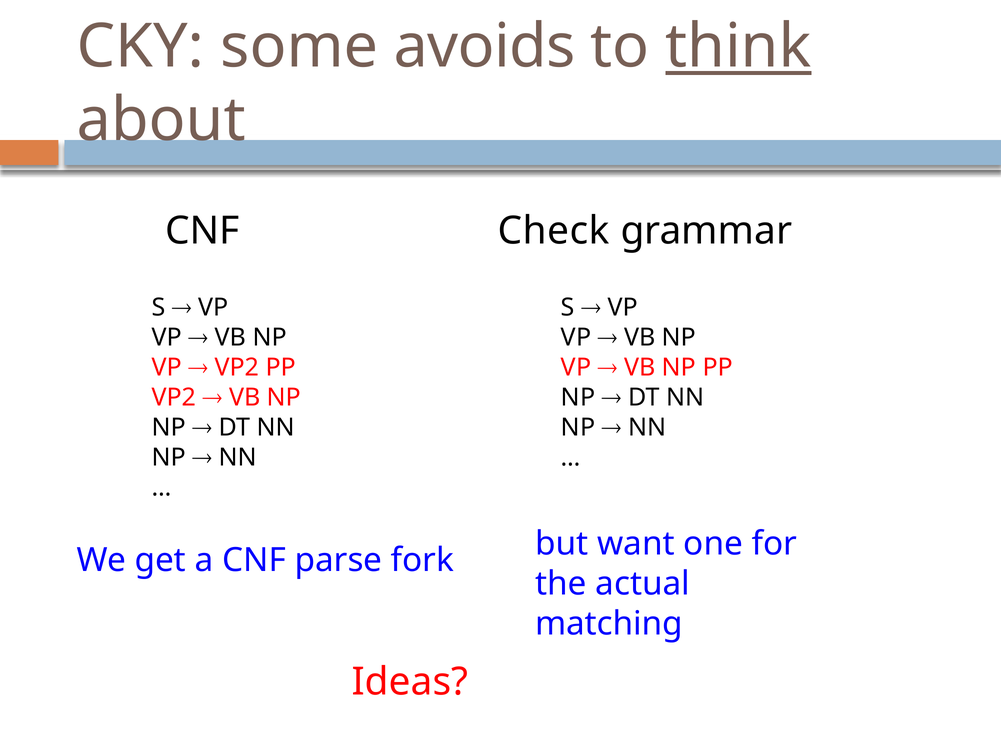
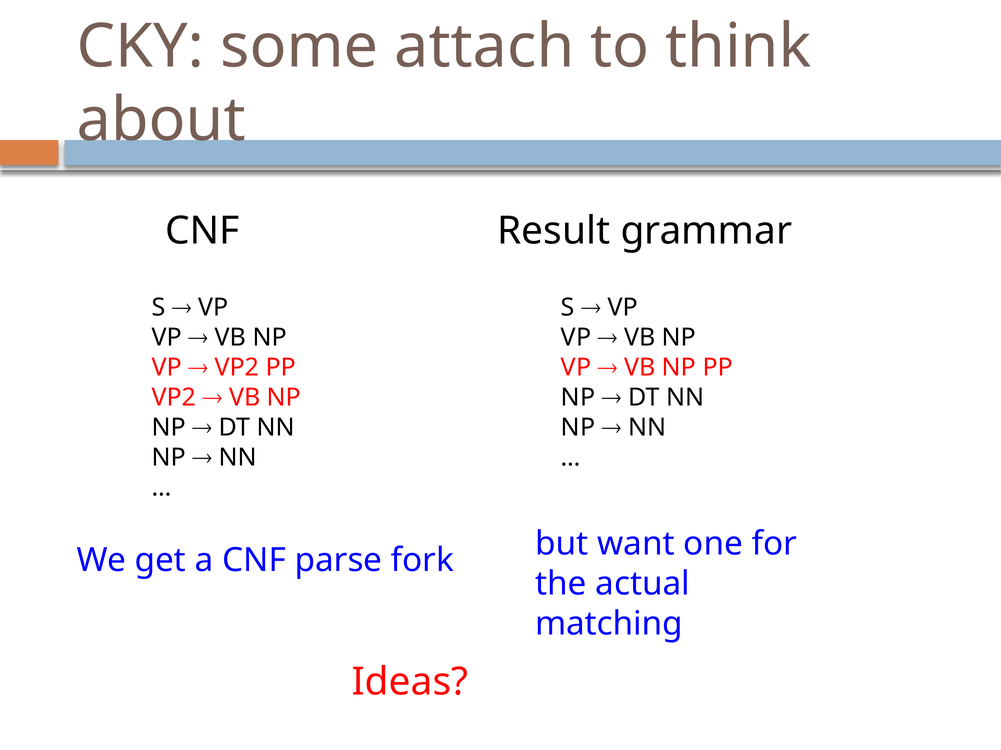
avoids: avoids -> attach
think underline: present -> none
Check: Check -> Result
